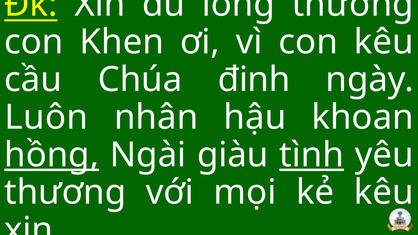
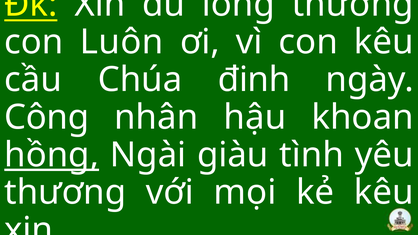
Khen: Khen -> Luôn
Luôn: Luôn -> Công
tình underline: present -> none
